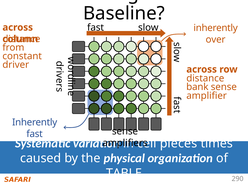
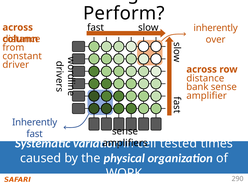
Baseline: Baseline -> Perform
pieces: pieces -> tested
TABLE: TABLE -> WORK
